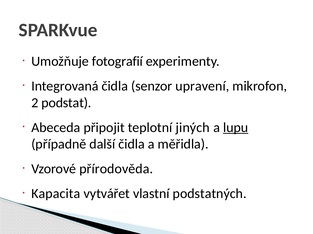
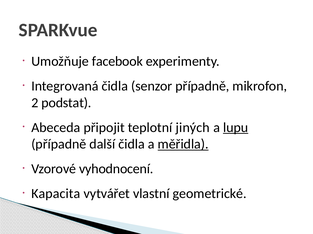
fotografií: fotografií -> facebook
senzor upravení: upravení -> případně
měřidla underline: none -> present
přírodověda: přírodověda -> vyhodnocení
podstatných: podstatných -> geometrické
